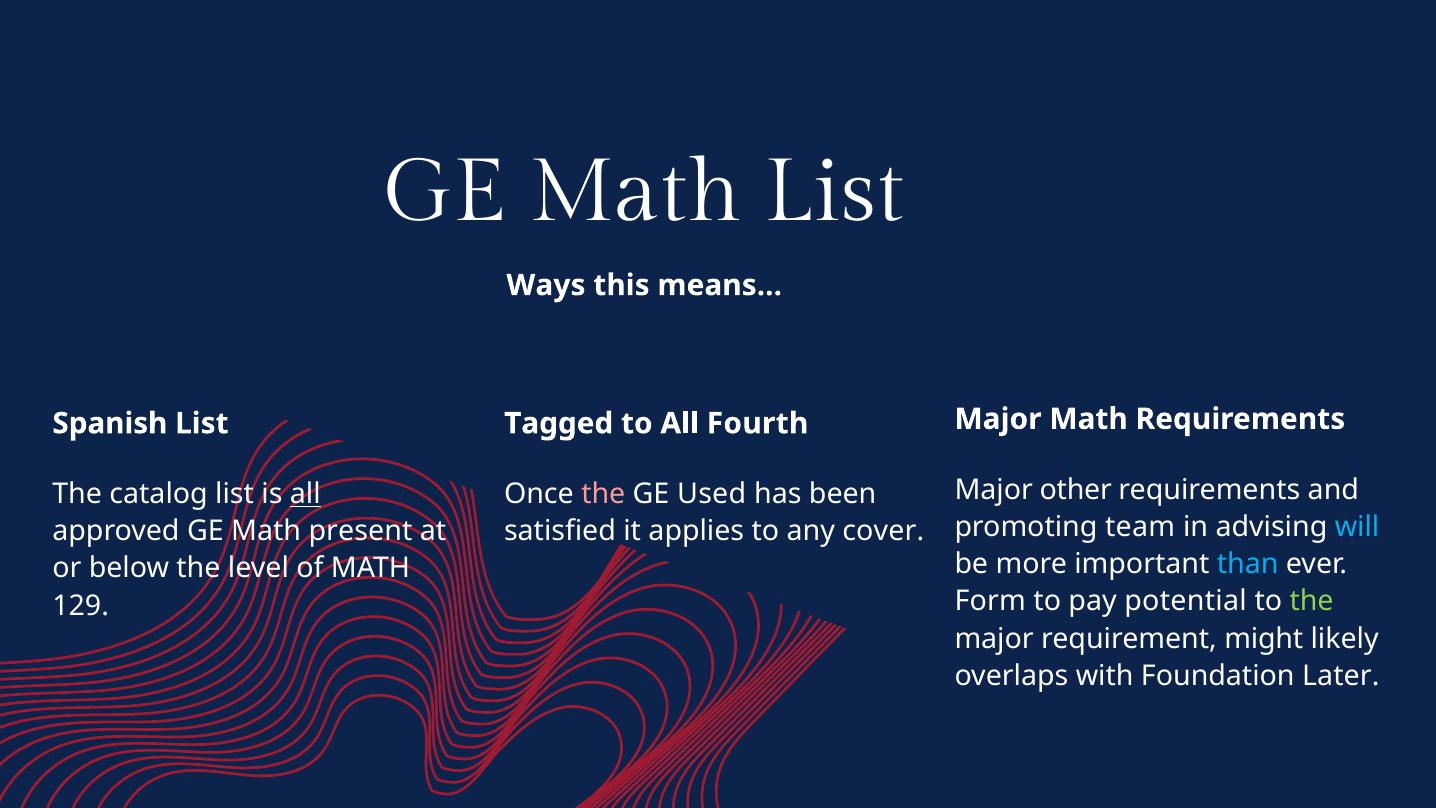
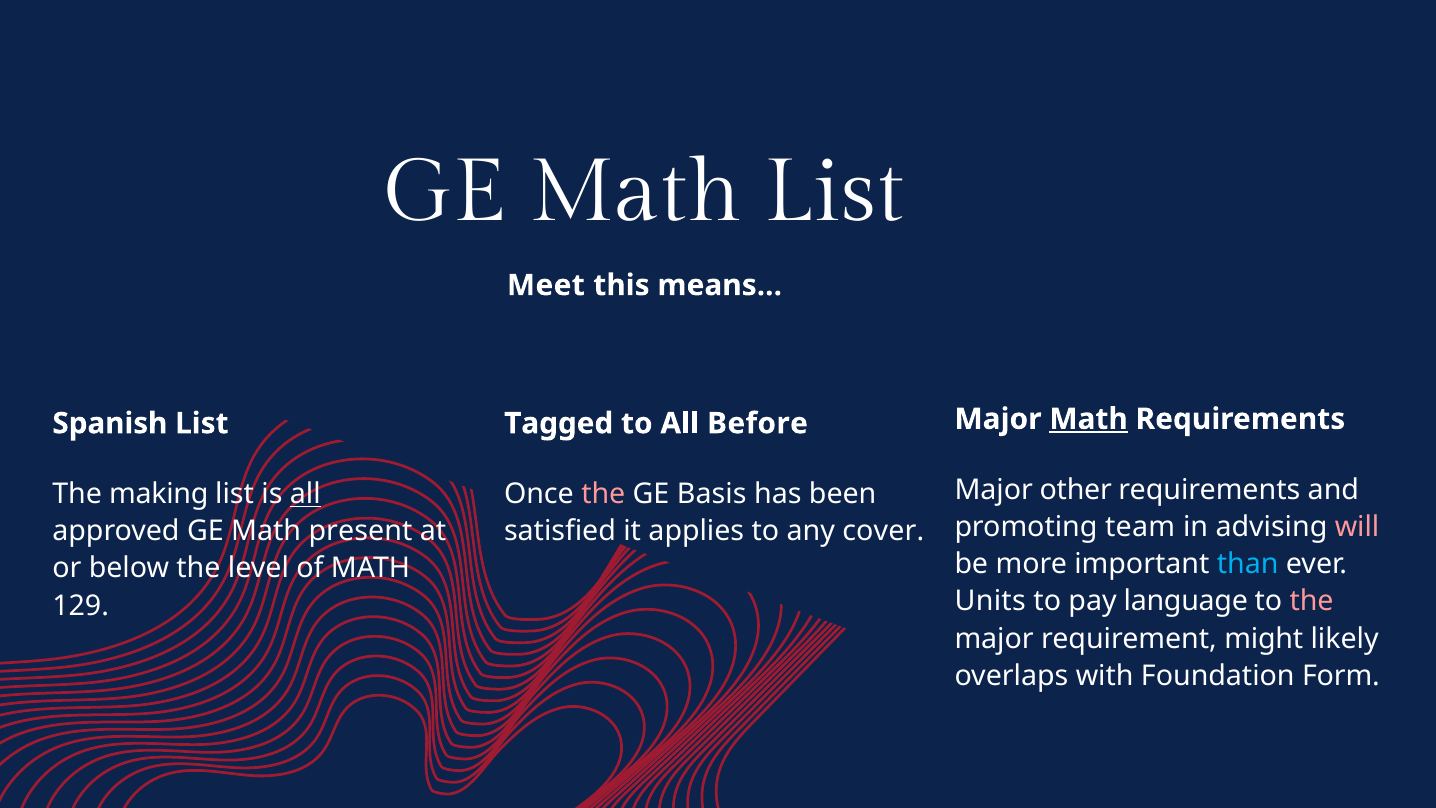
Ways: Ways -> Meet
Math at (1089, 419) underline: none -> present
Fourth: Fourth -> Before
catalog: catalog -> making
Used: Used -> Basis
will colour: light blue -> pink
Form: Form -> Units
potential: potential -> language
the at (1312, 601) colour: light green -> pink
Later: Later -> Form
